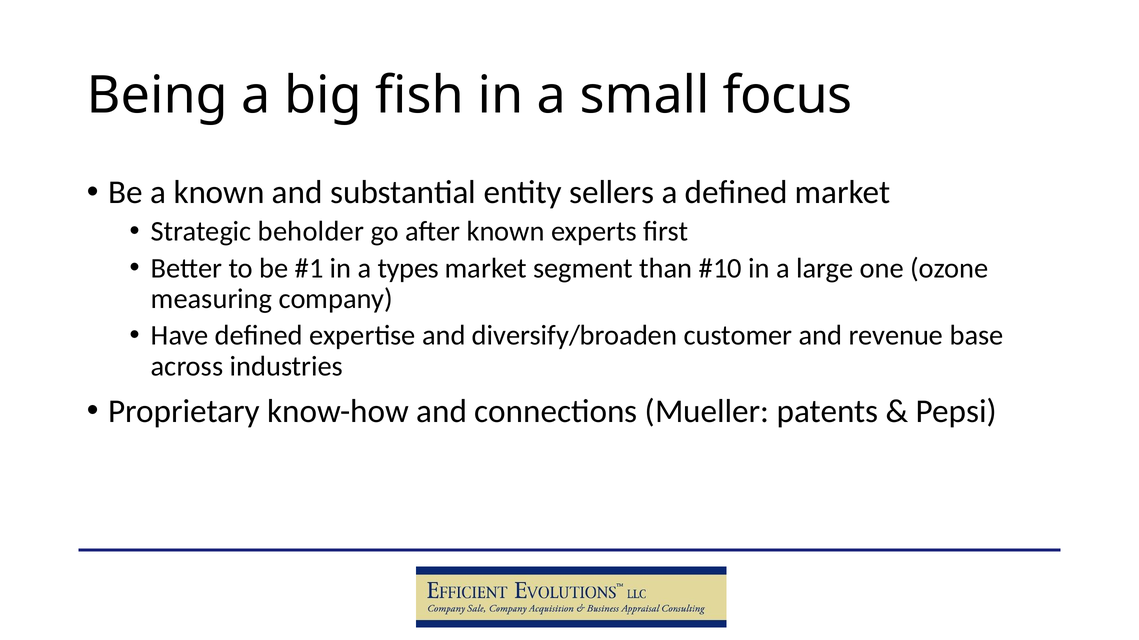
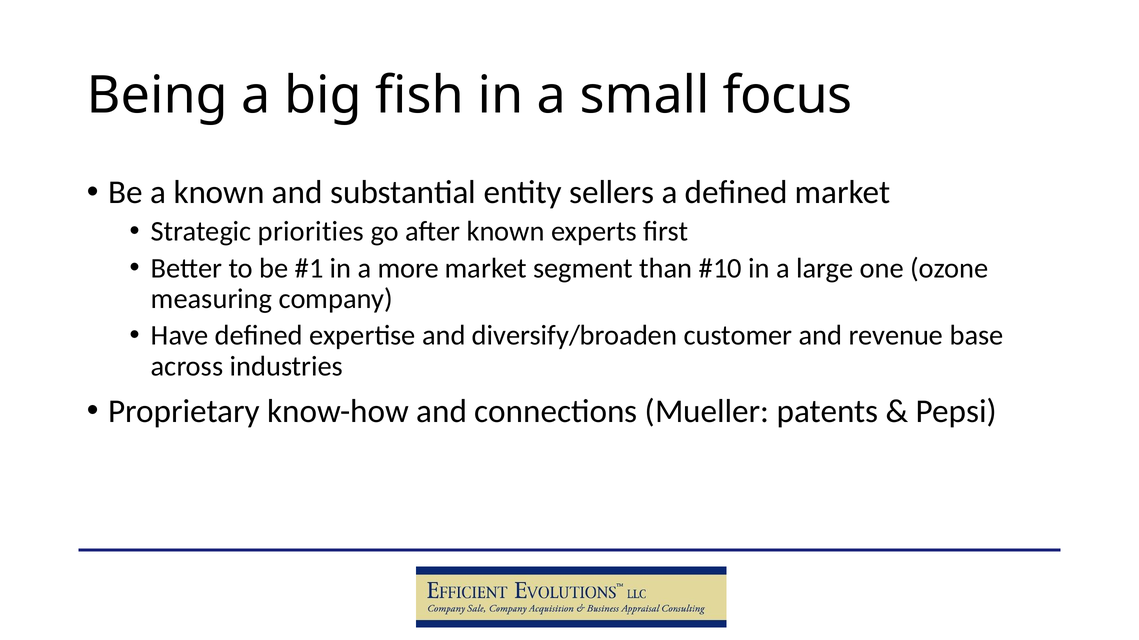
beholder: beholder -> priorities
types: types -> more
